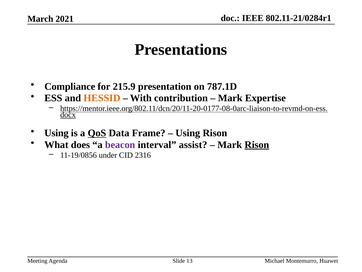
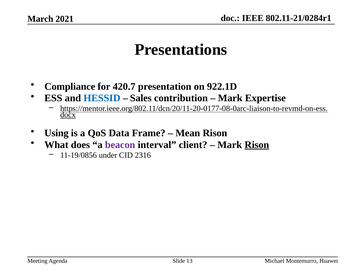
215.9: 215.9 -> 420.7
787.1D: 787.1D -> 922.1D
HESSID colour: orange -> blue
With: With -> Sales
QoS underline: present -> none
Using at (188, 133): Using -> Mean
assist: assist -> client
